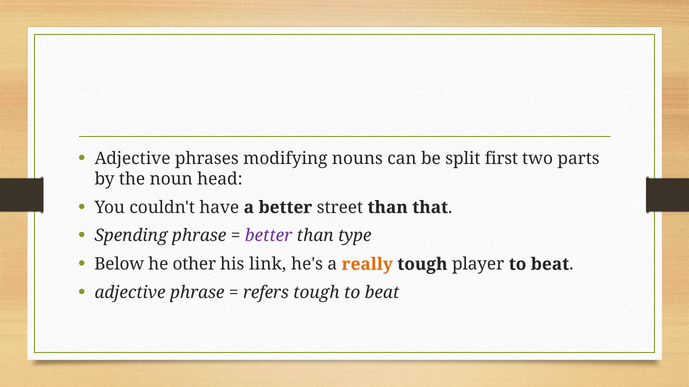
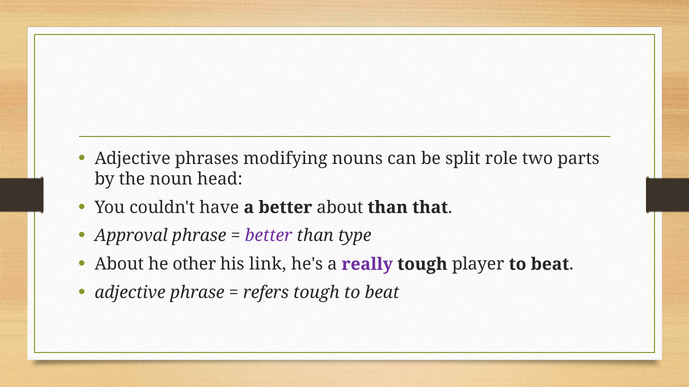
first: first -> role
better street: street -> about
Spending: Spending -> Approval
Below at (119, 265): Below -> About
really colour: orange -> purple
